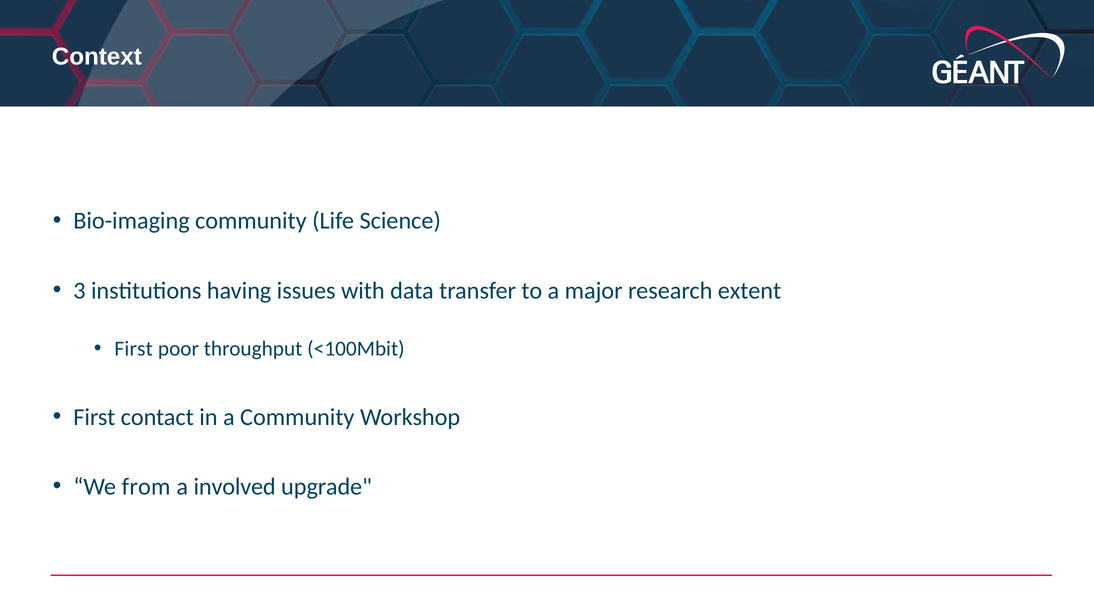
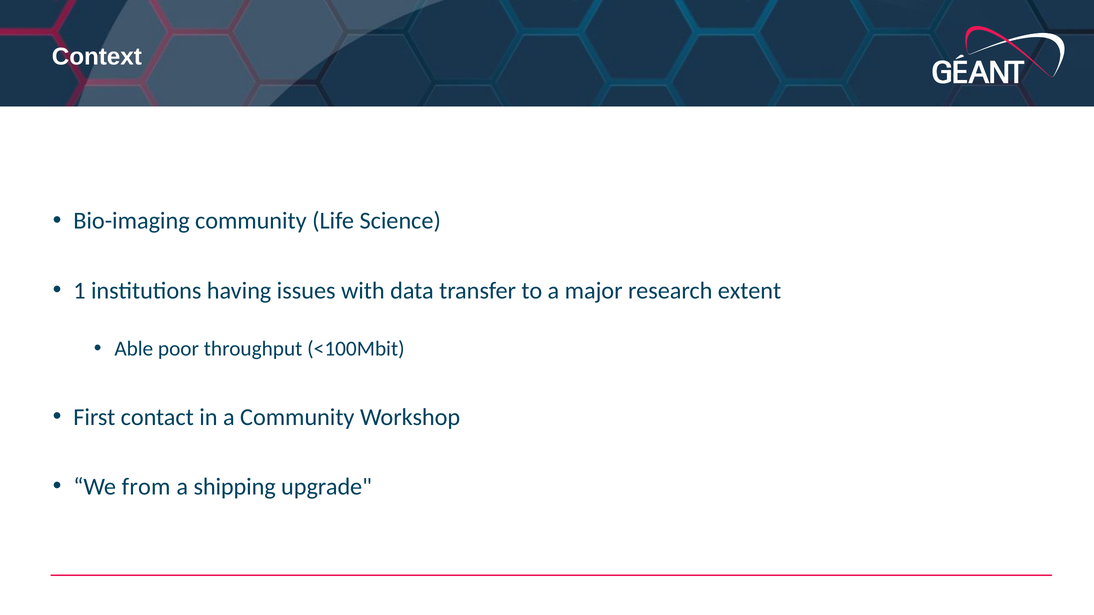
3: 3 -> 1
First at (134, 349): First -> Able
involved: involved -> shipping
